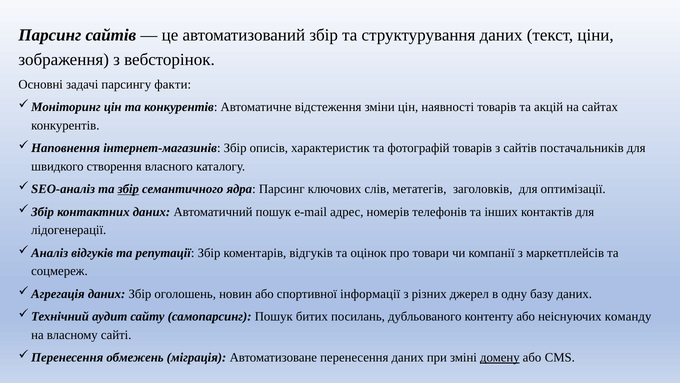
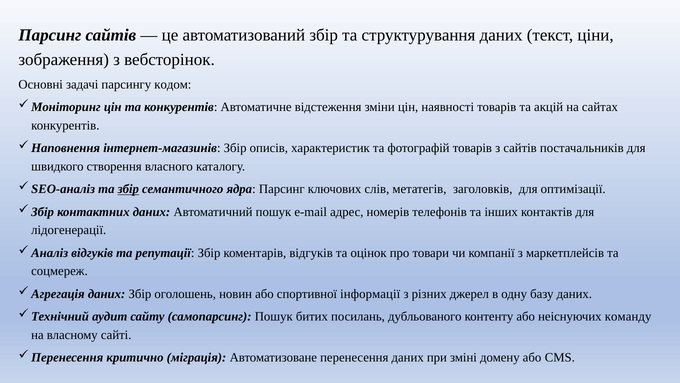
факти: факти -> кодом
обмежень: обмежень -> критично
домену underline: present -> none
